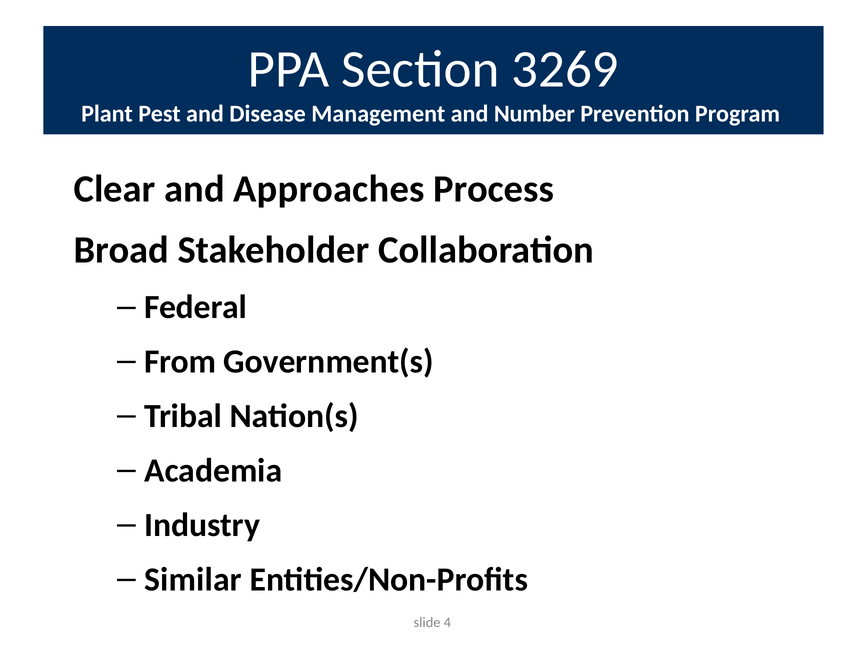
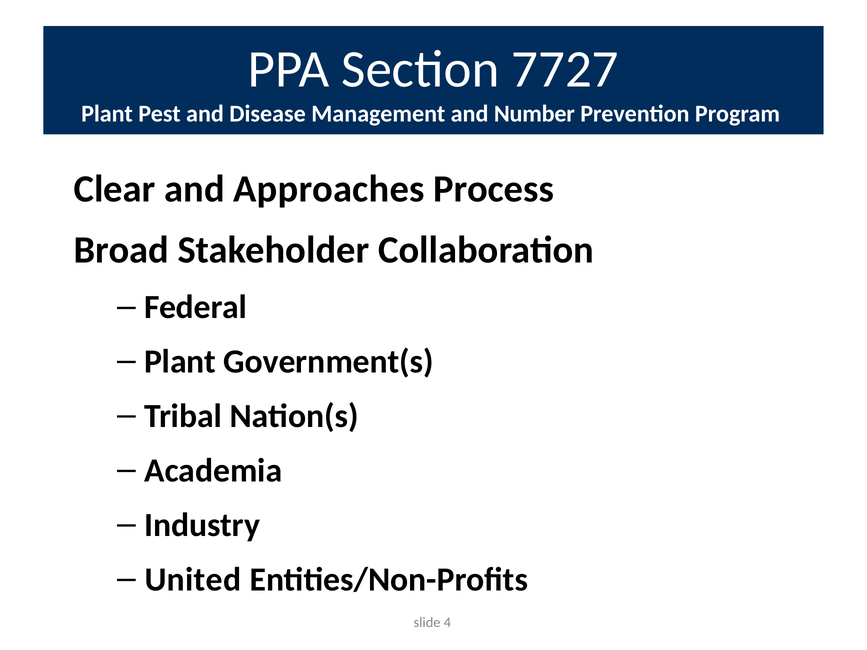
3269: 3269 -> 7727
From at (180, 362): From -> Plant
Similar: Similar -> United
